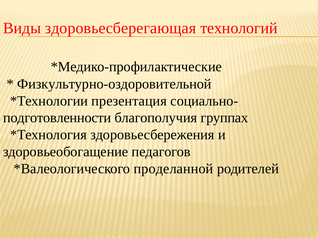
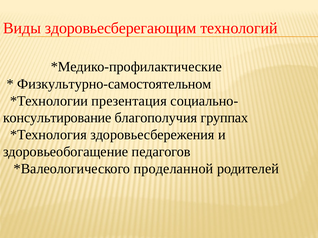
здоровьесберегающая: здоровьесберегающая -> здоровьесберегающим
Физкультурно-оздоровительной: Физкультурно-оздоровительной -> Физкультурно-самостоятельном
подготовленности: подготовленности -> консультирование
